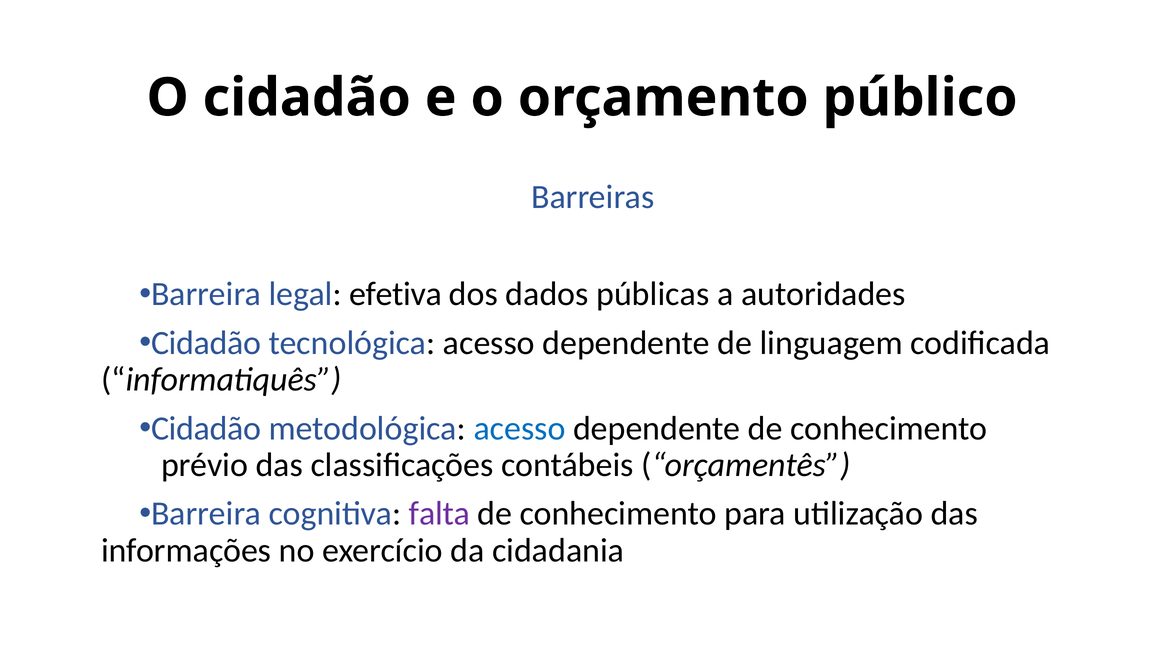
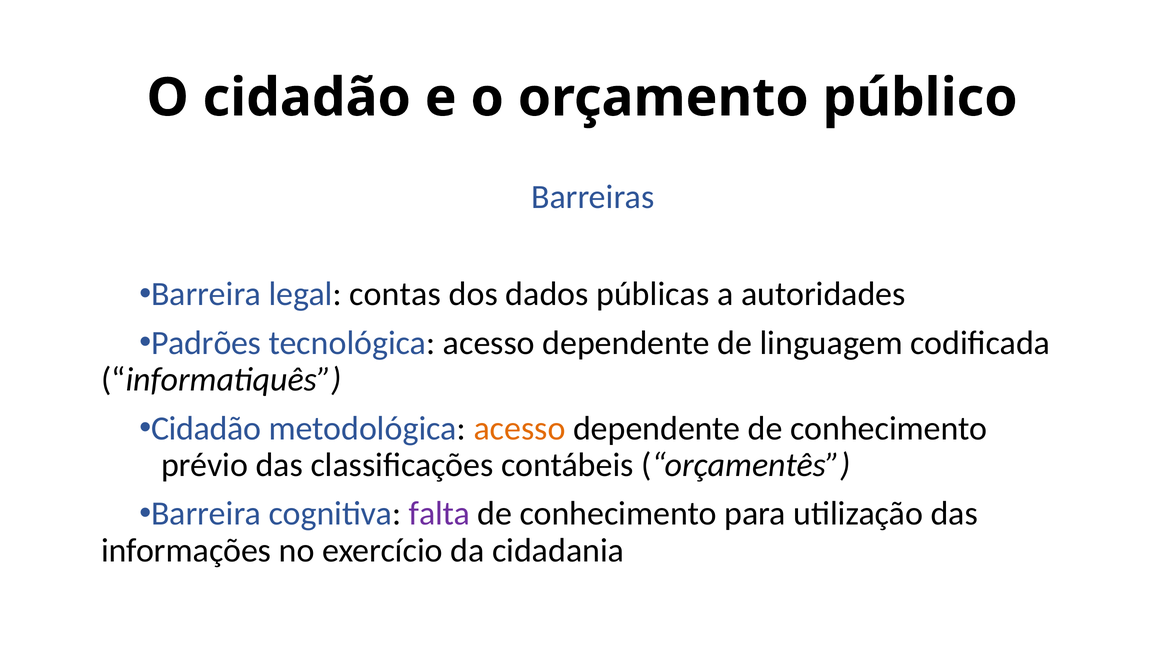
efetiva: efetiva -> contas
Cidadão at (206, 343): Cidadão -> Padrões
acesso at (520, 429) colour: blue -> orange
